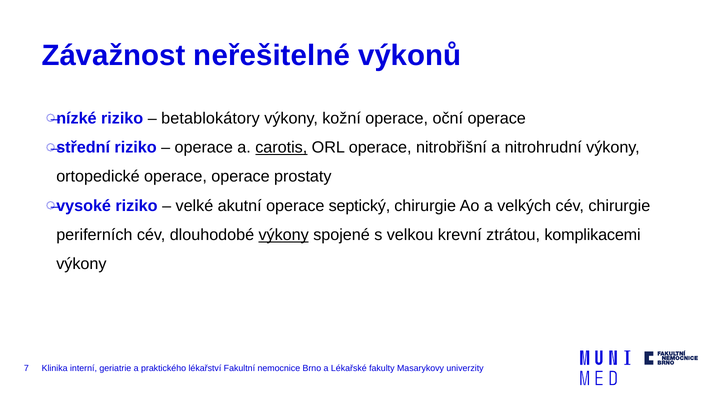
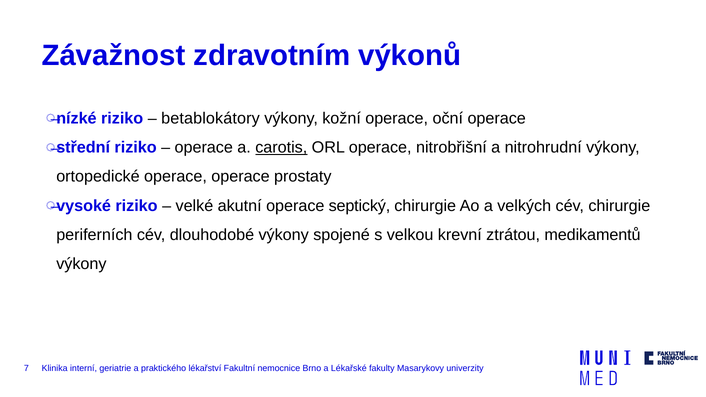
neřešitelné: neřešitelné -> zdravotním
výkony at (284, 235) underline: present -> none
komplikacemi: komplikacemi -> medikamentů
